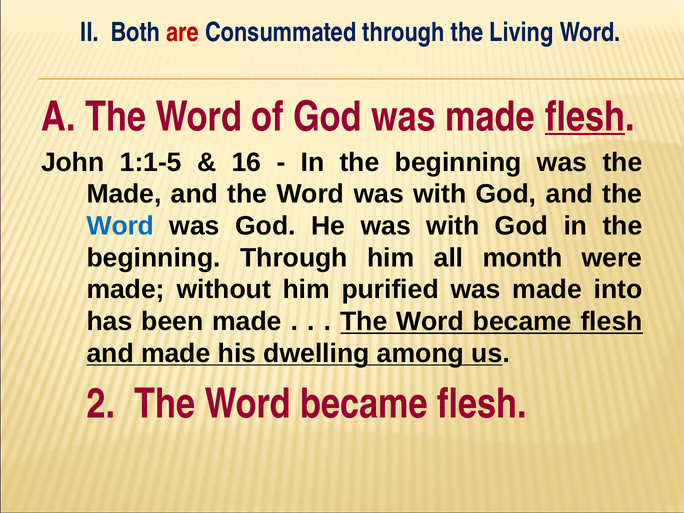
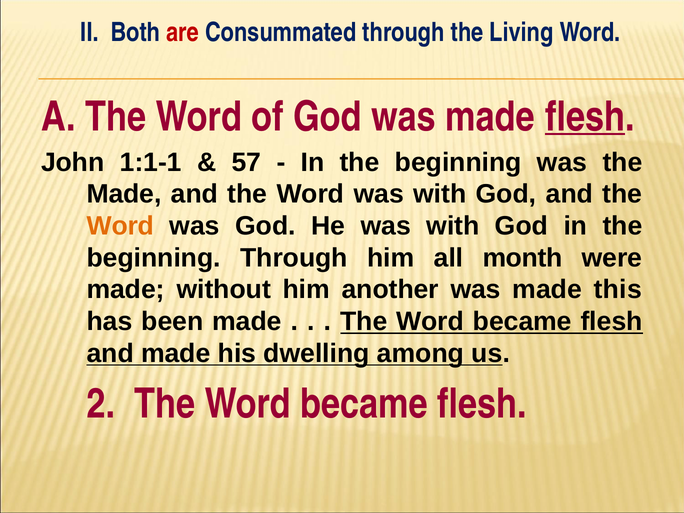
1:1-5: 1:1-5 -> 1:1-1
16: 16 -> 57
Word at (120, 226) colour: blue -> orange
purified: purified -> another
into: into -> this
